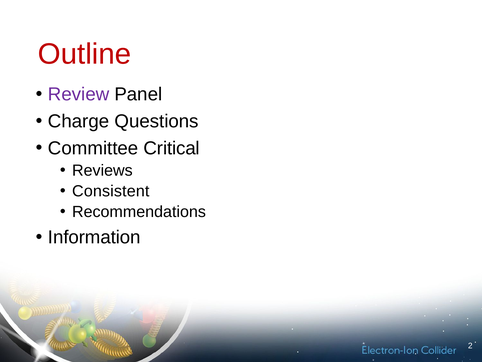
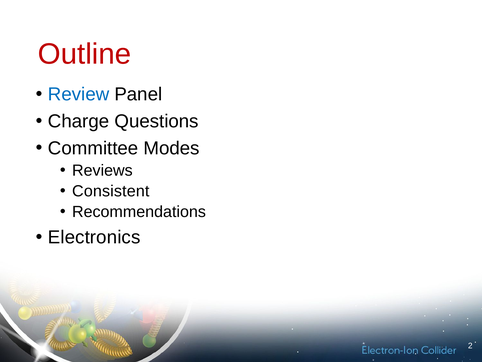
Review colour: purple -> blue
Critical: Critical -> Modes
Information: Information -> Electronics
